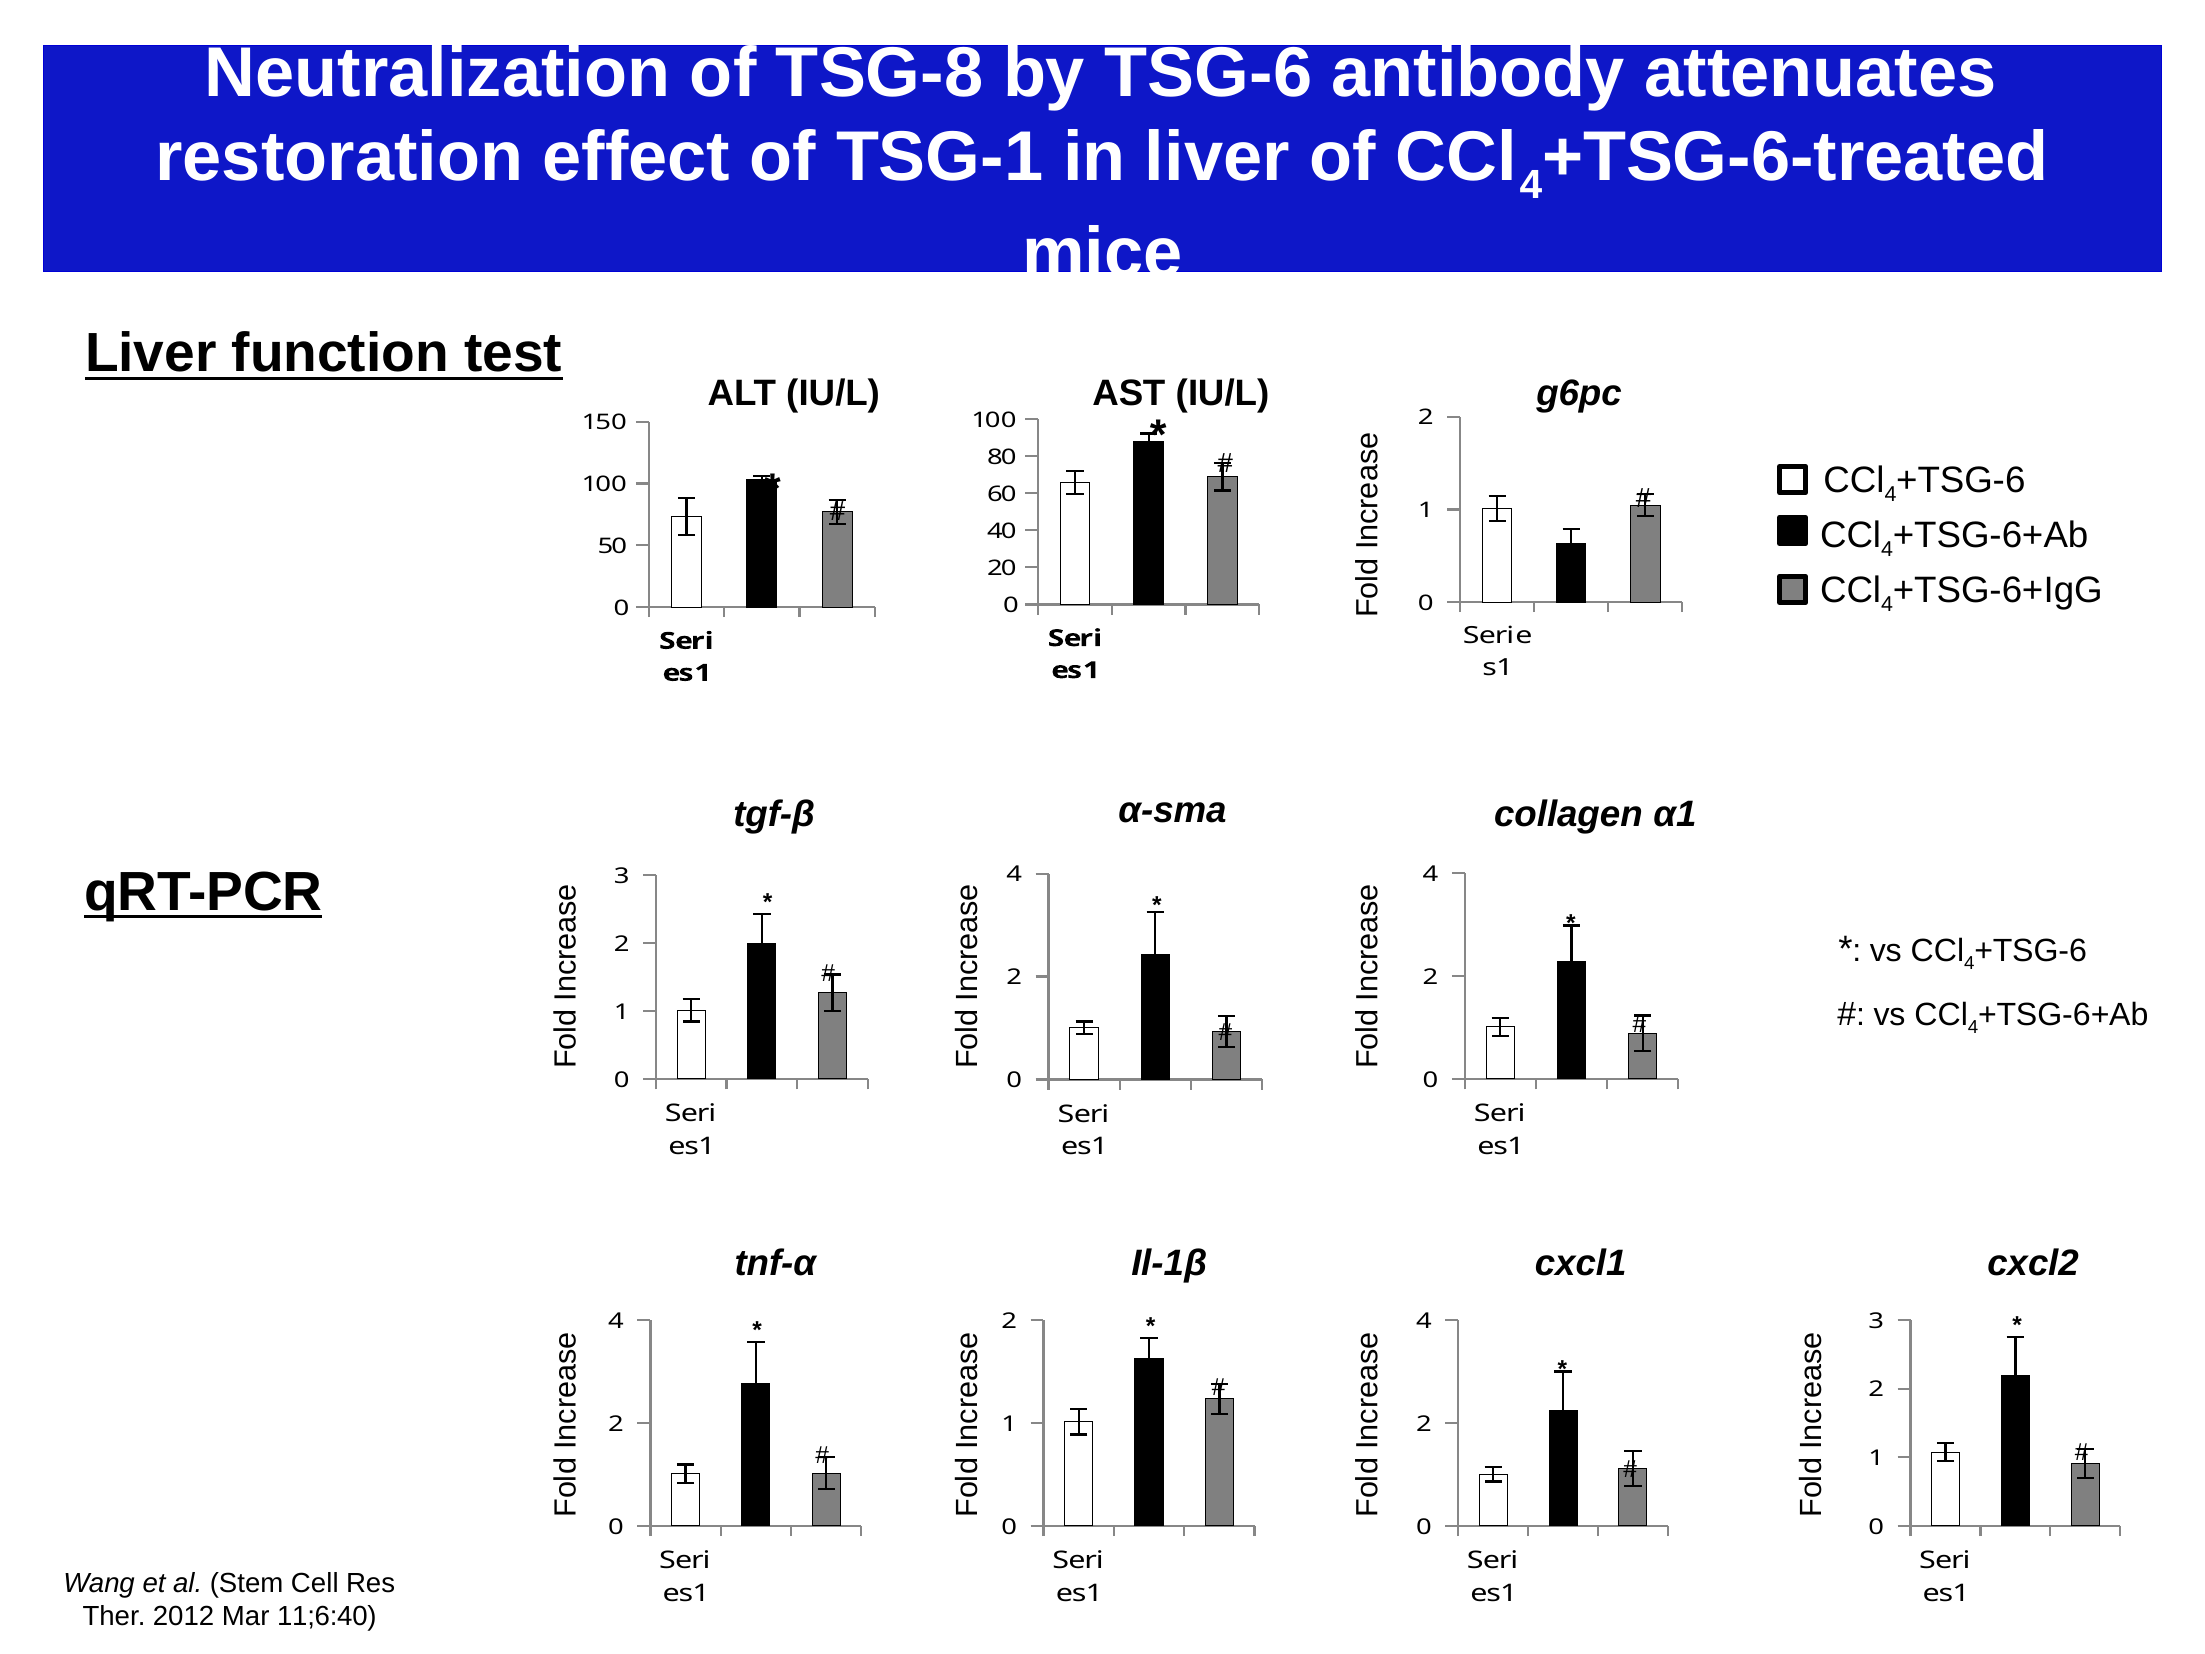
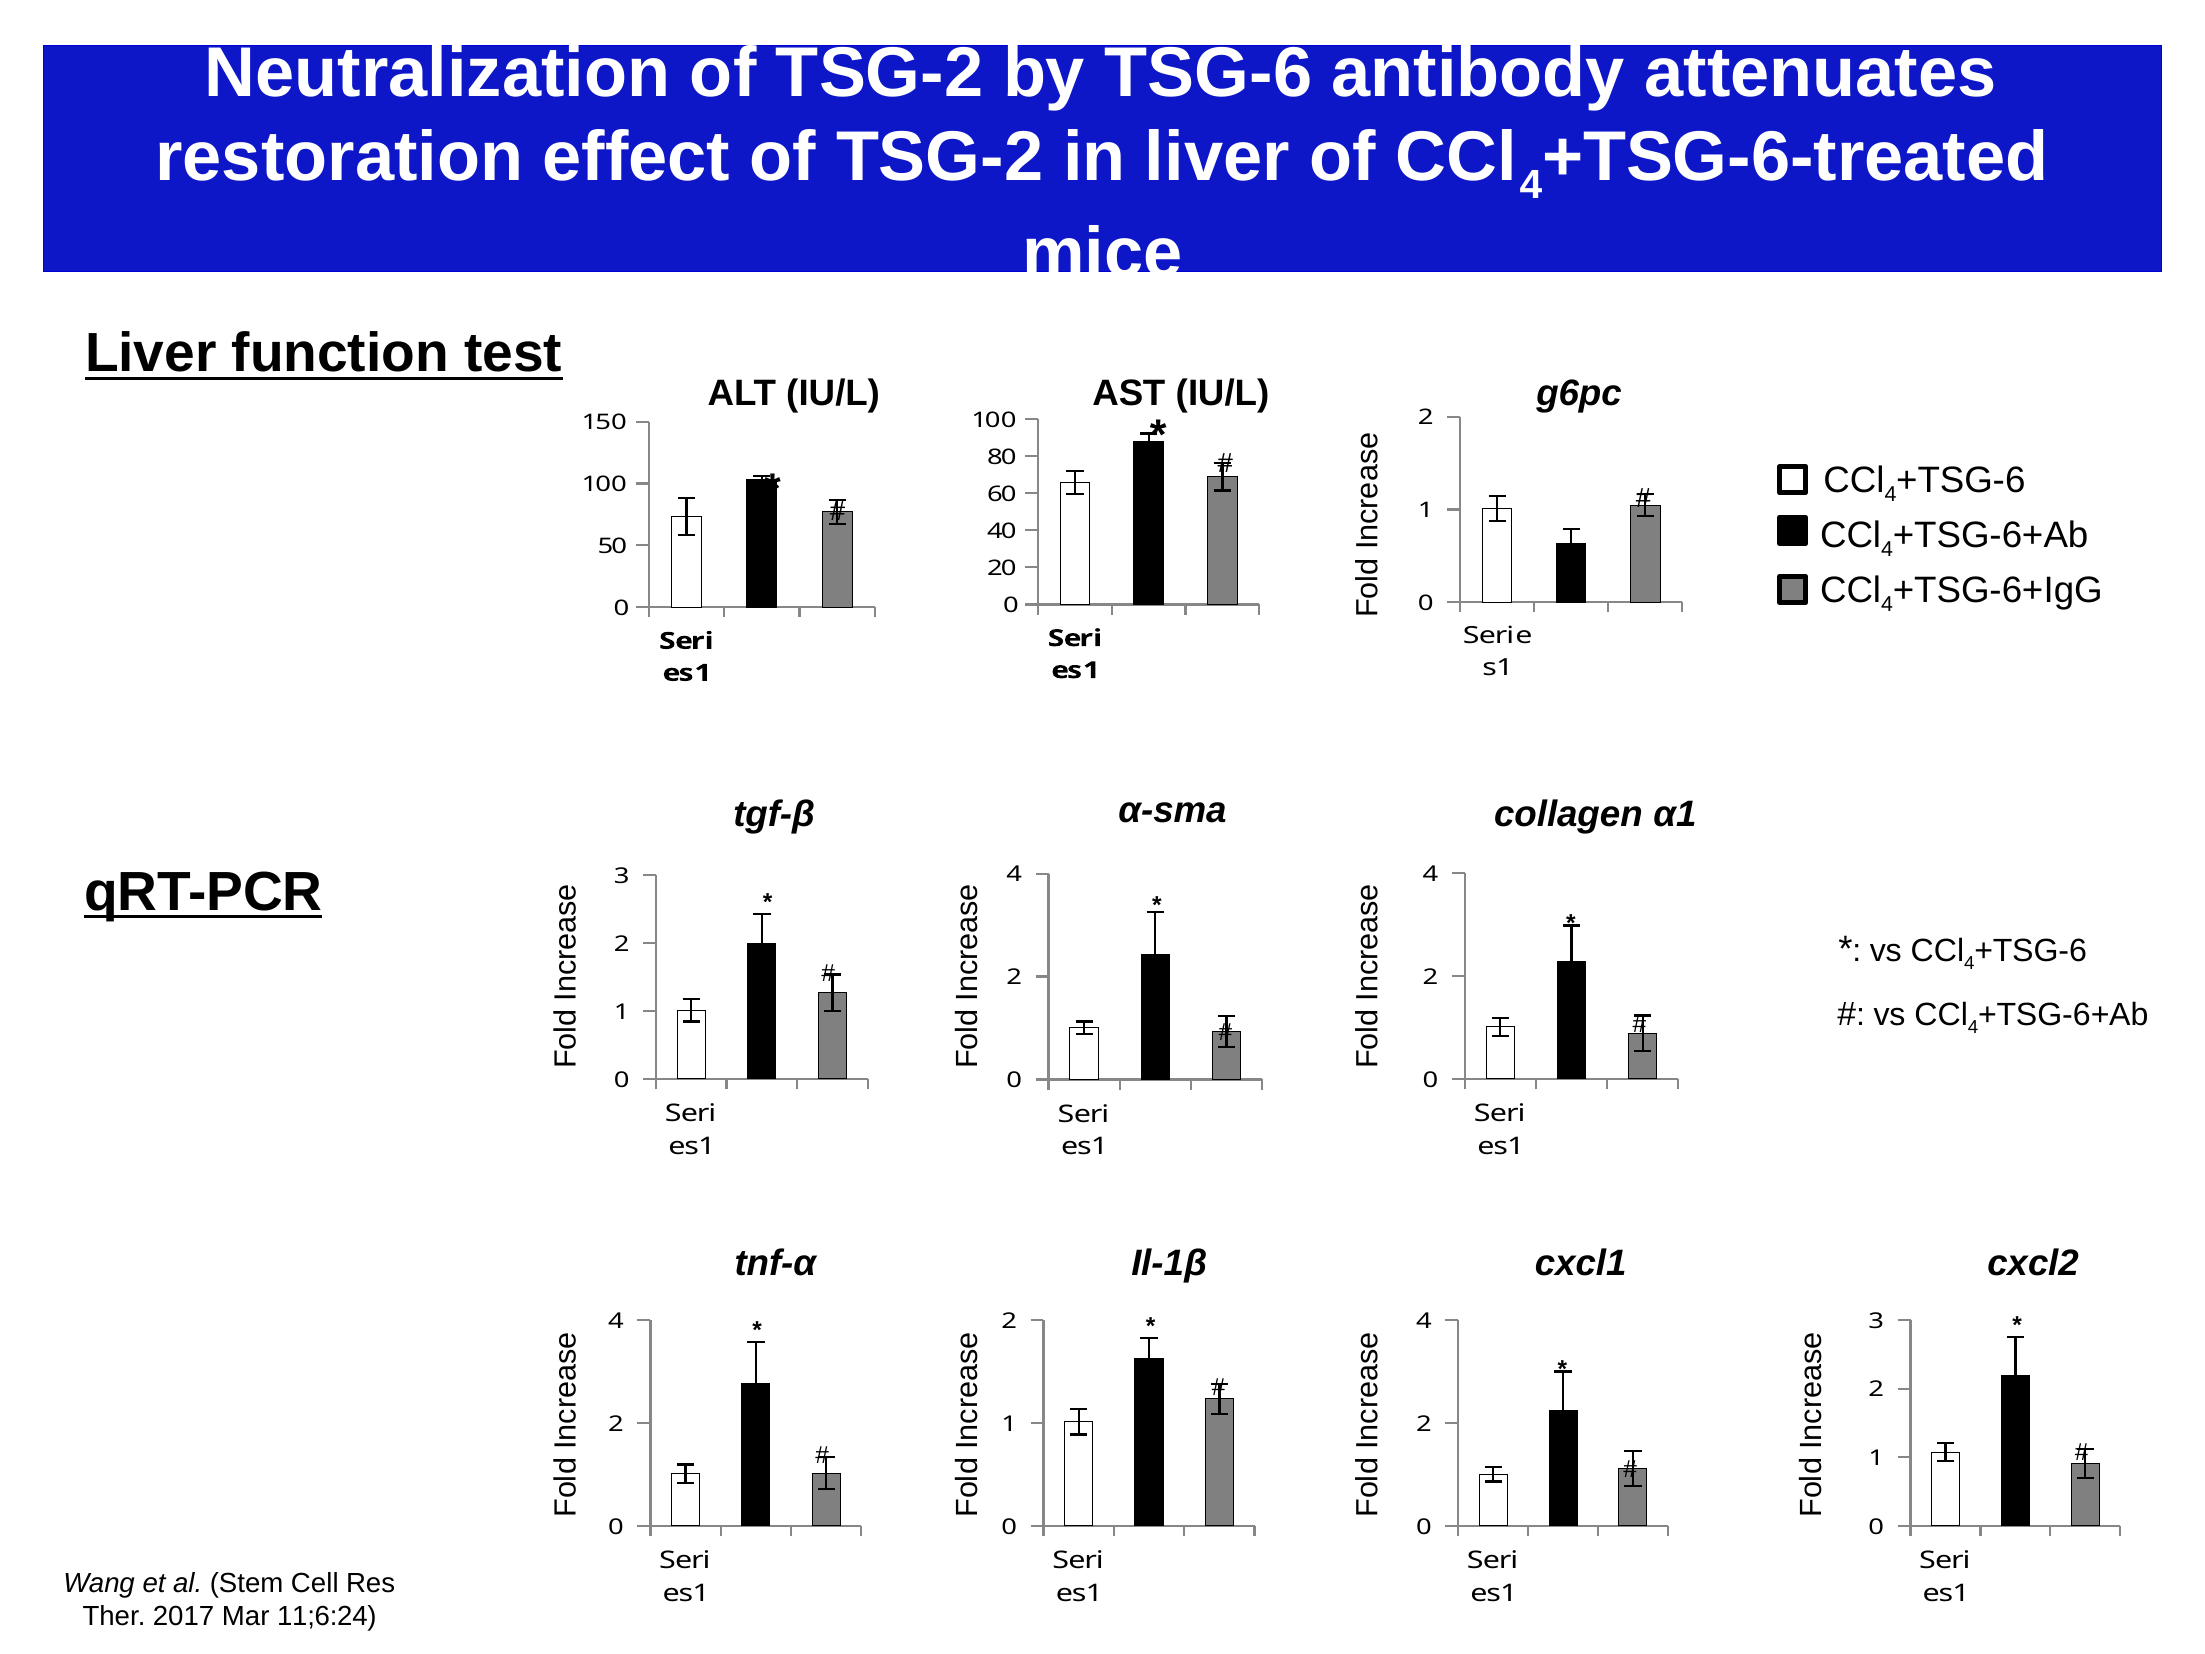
Neutralization of TSG-8: TSG-8 -> TSG-2
effect of TSG-1: TSG-1 -> TSG-2
2012: 2012 -> 2017
11;6:40: 11;6:40 -> 11;6:24
